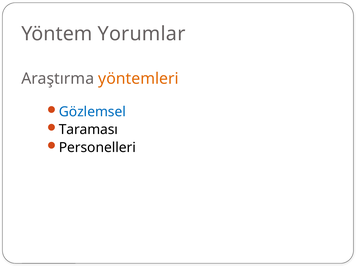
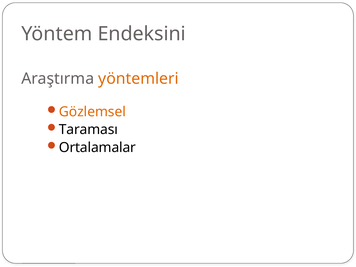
Yorumlar: Yorumlar -> Endeksini
Gözlemsel colour: blue -> orange
Personelleri: Personelleri -> Ortalamalar
